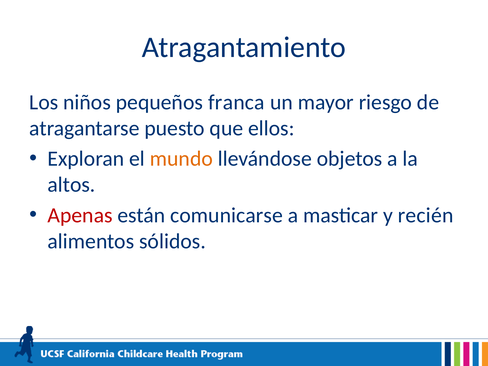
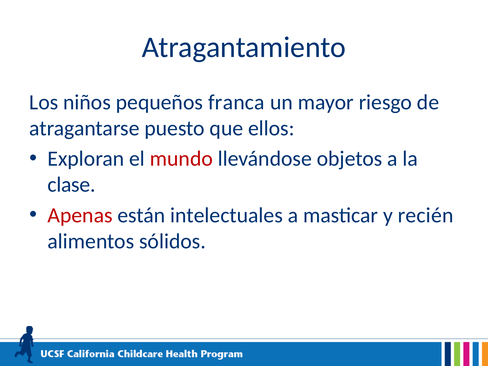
mundo colour: orange -> red
altos: altos -> clase
comunicarse: comunicarse -> intelectuales
